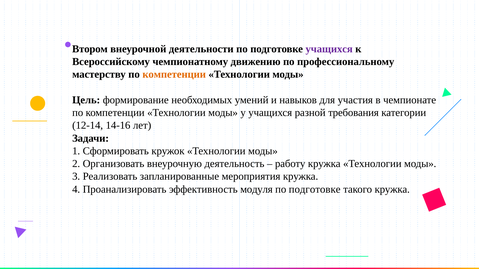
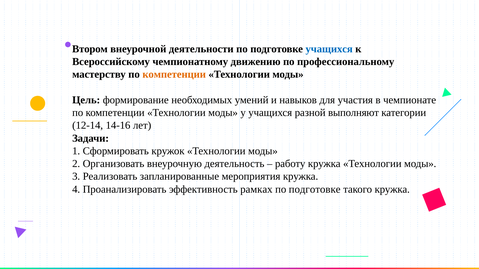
учащихся at (329, 49) colour: purple -> blue
требования: требования -> выполняют
модуля: модуля -> рамках
